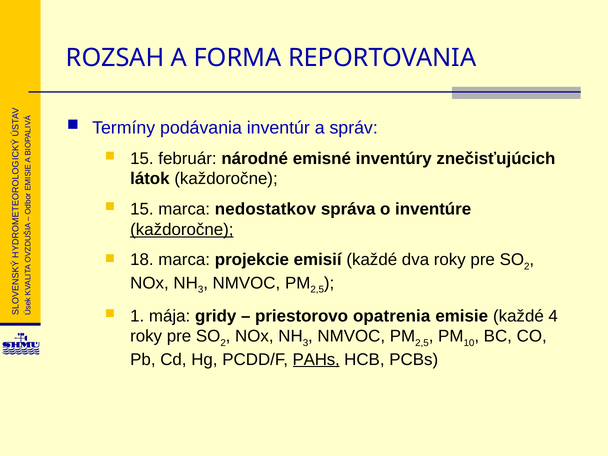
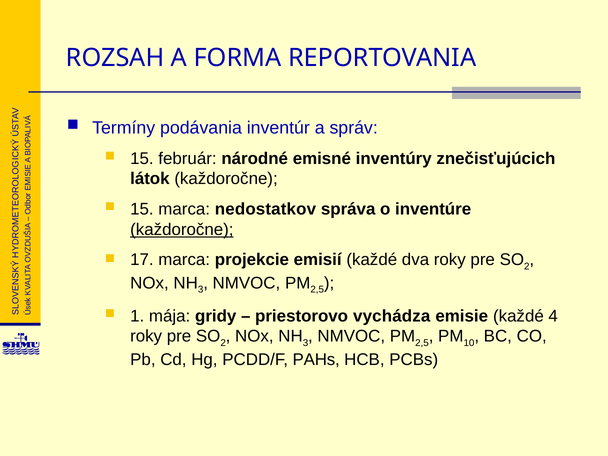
18: 18 -> 17
opatrenia: opatrenia -> vychádza
PAHs underline: present -> none
